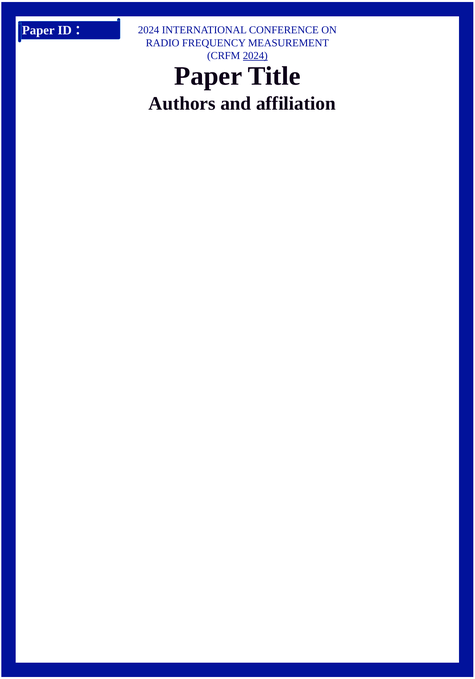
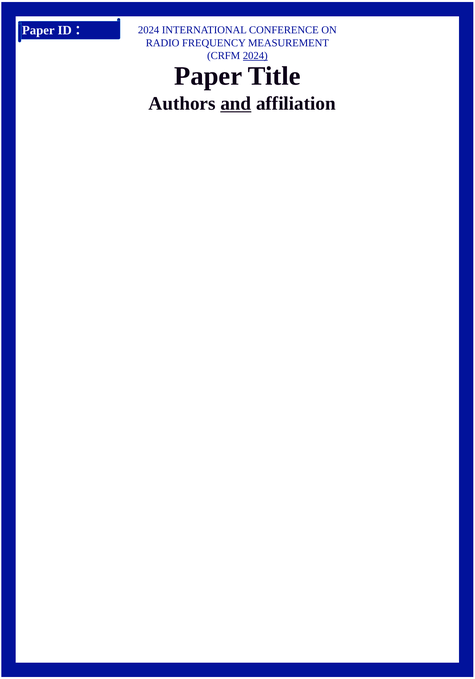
and underline: none -> present
